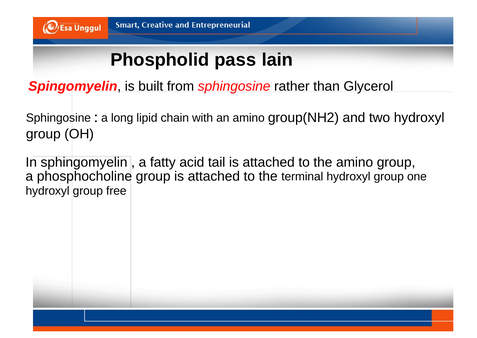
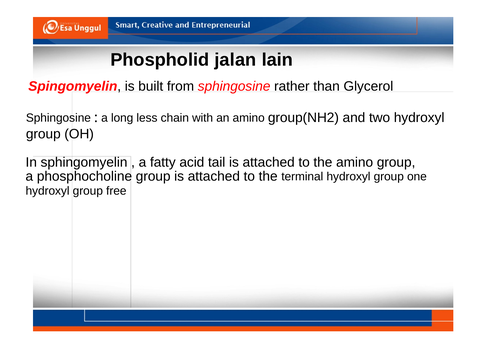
pass: pass -> jalan
lipid: lipid -> less
